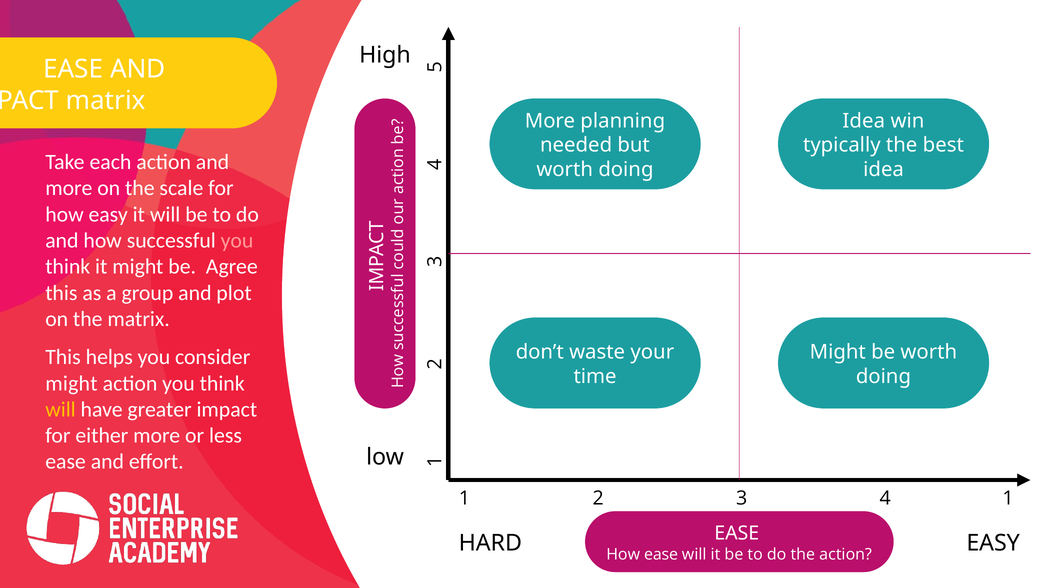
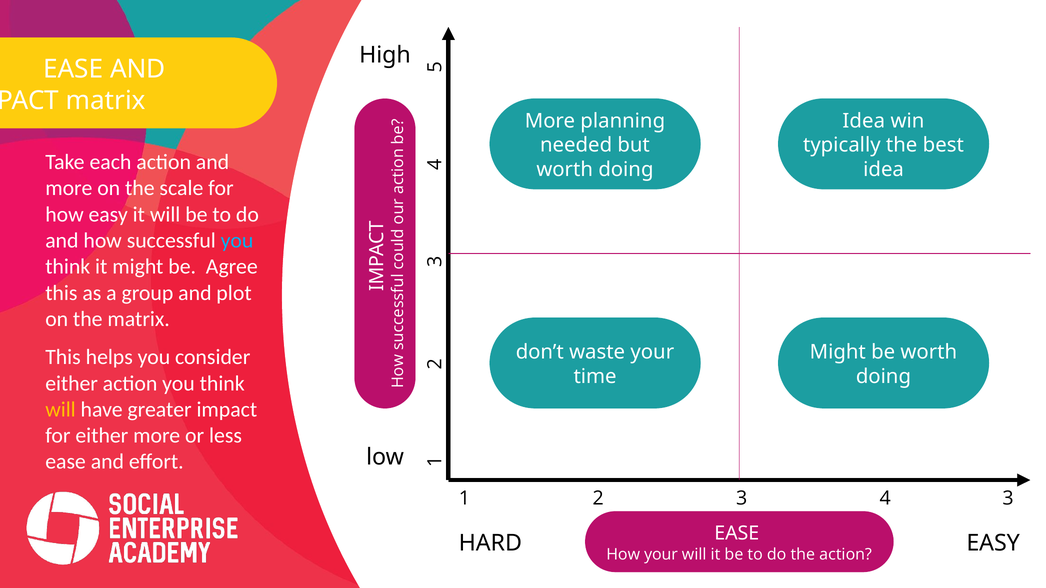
you at (237, 241) colour: pink -> light blue
might at (71, 384): might -> either
4 1: 1 -> 3
How ease: ease -> your
